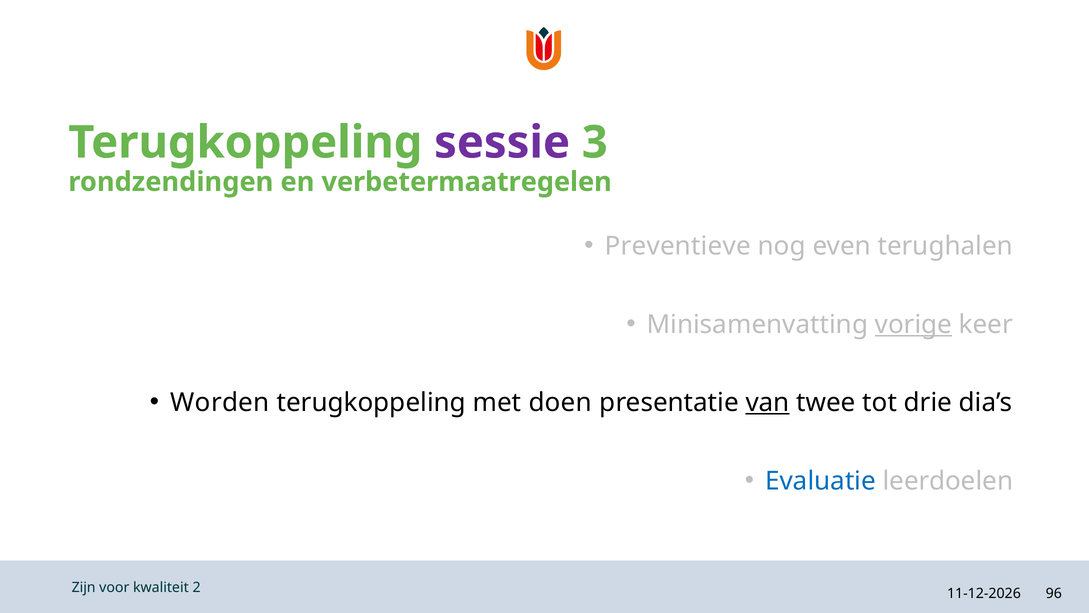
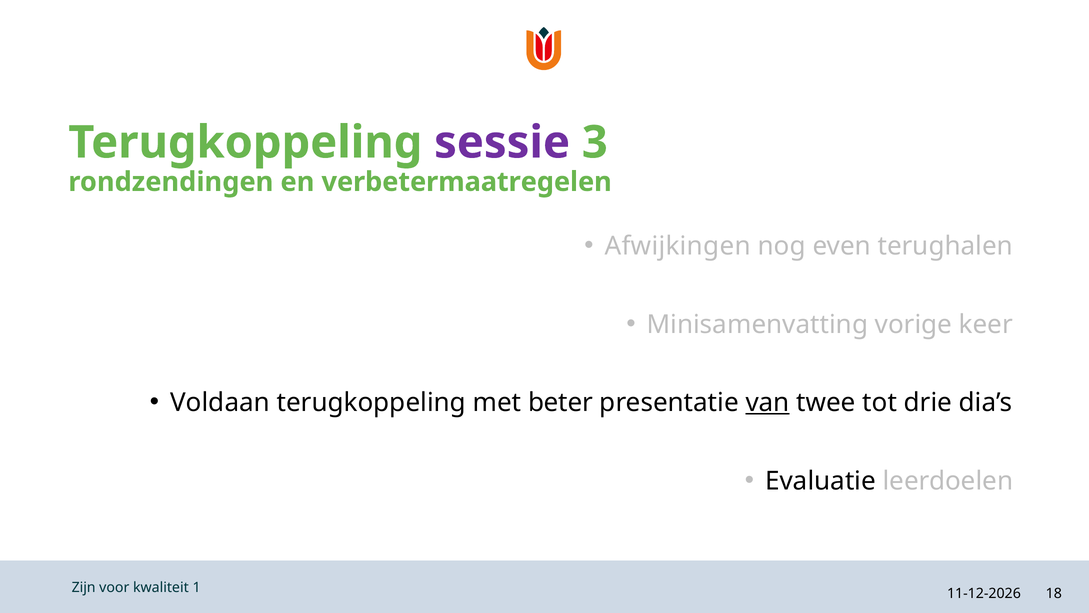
Preventieve: Preventieve -> Afwijkingen
vorige underline: present -> none
Worden: Worden -> Voldaan
doen: doen -> beter
Evaluatie colour: blue -> black
2: 2 -> 1
96: 96 -> 18
